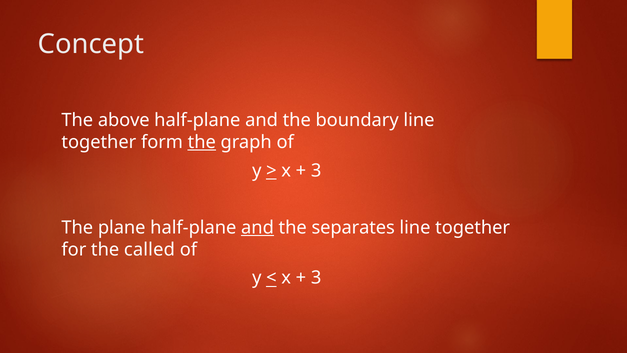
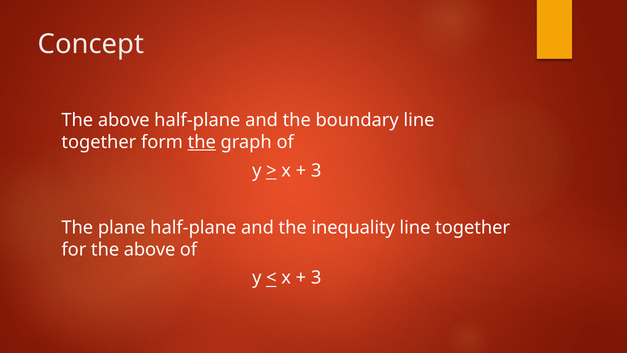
and at (258, 227) underline: present -> none
separates: separates -> inequality
for the called: called -> above
